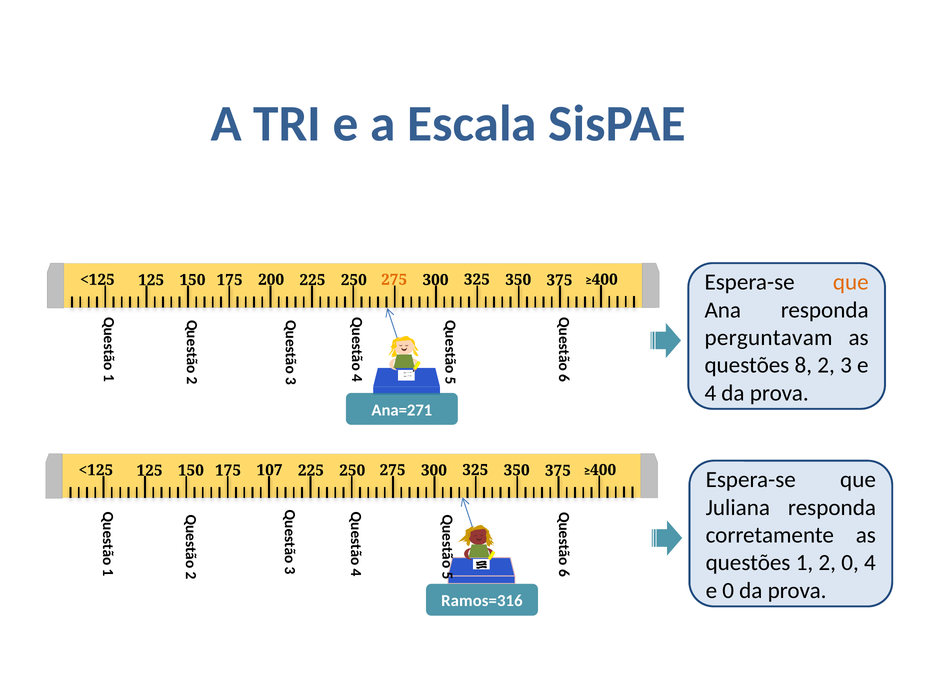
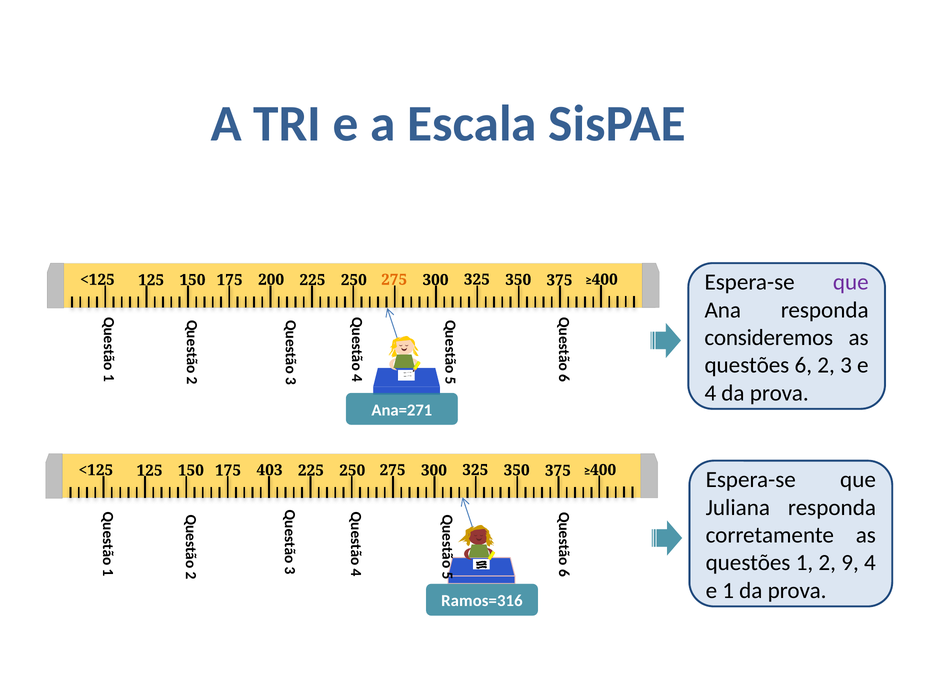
que at (851, 282) colour: orange -> purple
perguntavam: perguntavam -> consideremos
questões 8: 8 -> 6
107: 107 -> 403
2 0: 0 -> 9
e 0: 0 -> 1
